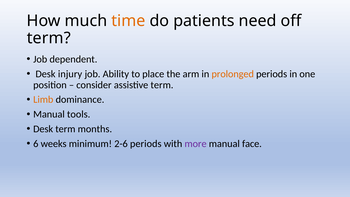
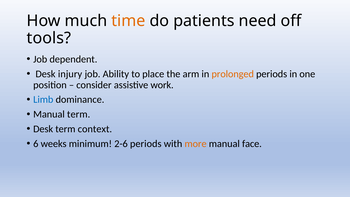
term at (49, 38): term -> tools
assistive term: term -> work
Limb colour: orange -> blue
Manual tools: tools -> term
months: months -> context
more colour: purple -> orange
